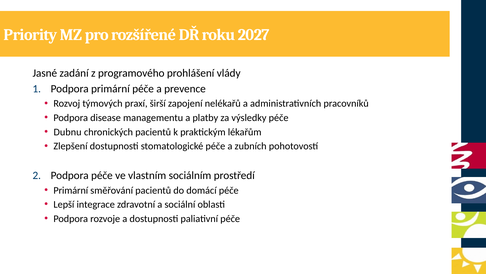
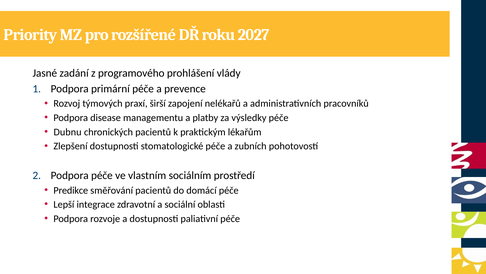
Primární at (71, 190): Primární -> Predikce
